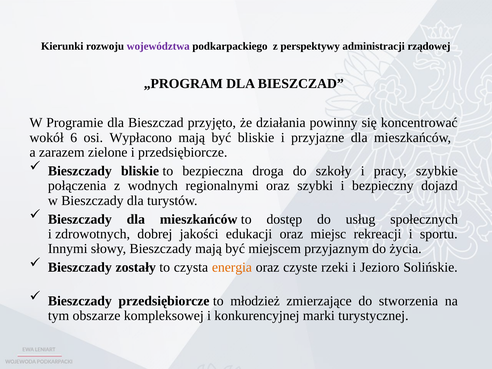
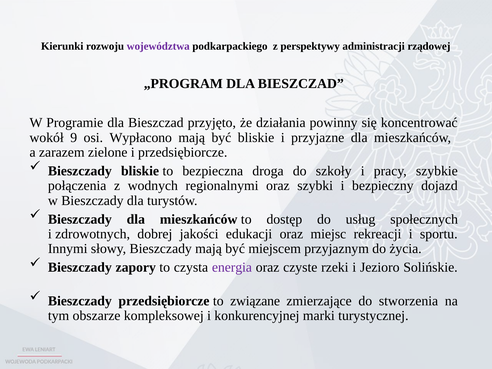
6: 6 -> 9
zostały: zostały -> zapory
energia colour: orange -> purple
młodzież: młodzież -> związane
